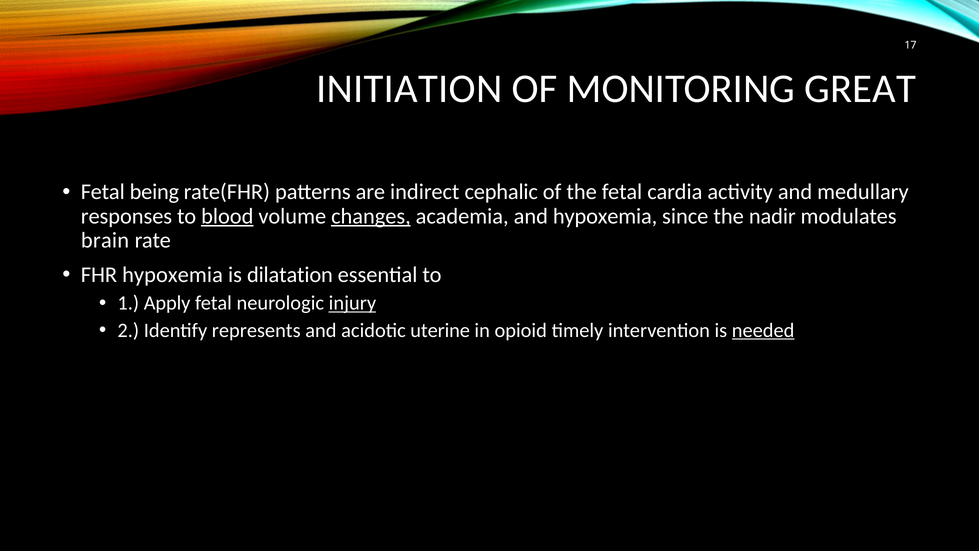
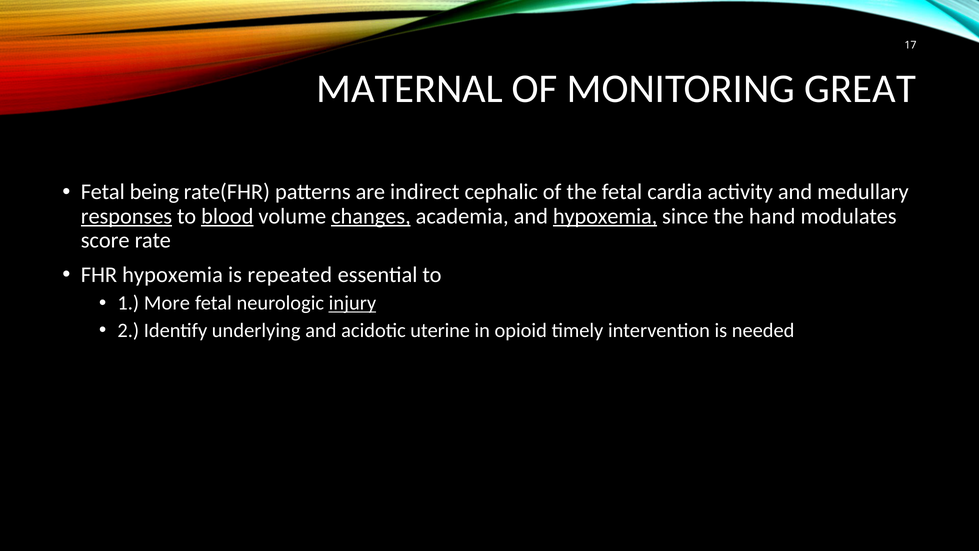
INITIATION: INITIATION -> MATERNAL
responses underline: none -> present
hypoxemia at (605, 216) underline: none -> present
nadir: nadir -> hand
brain: brain -> score
dilatation: dilatation -> repeated
Apply: Apply -> More
represents: represents -> underlying
needed underline: present -> none
